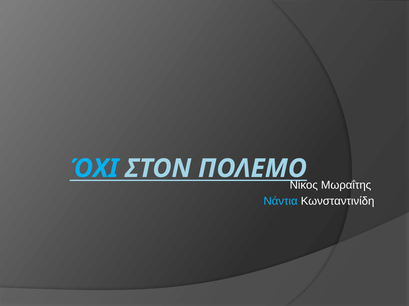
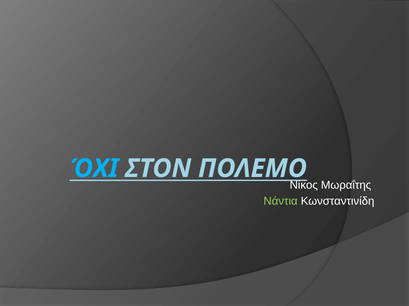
Νάντια colour: light blue -> light green
